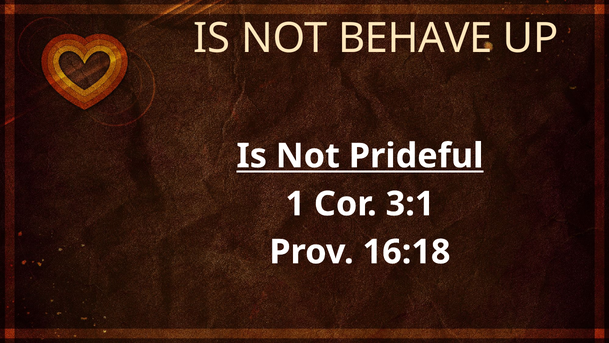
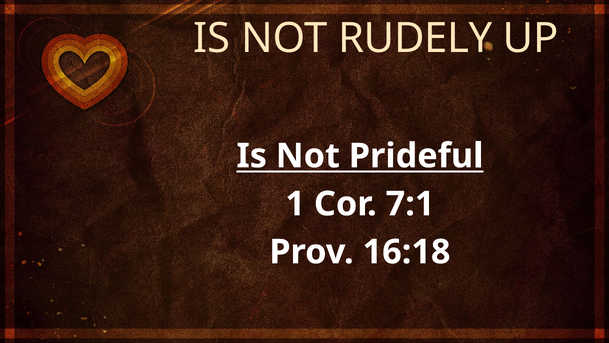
BEHAVE: BEHAVE -> RUDELY
3:1: 3:1 -> 7:1
